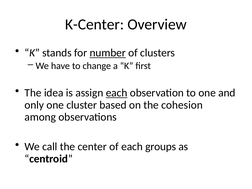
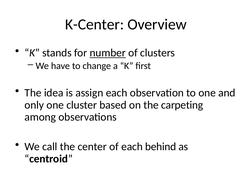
each at (117, 93) underline: present -> none
cohesion: cohesion -> carpeting
groups: groups -> behind
